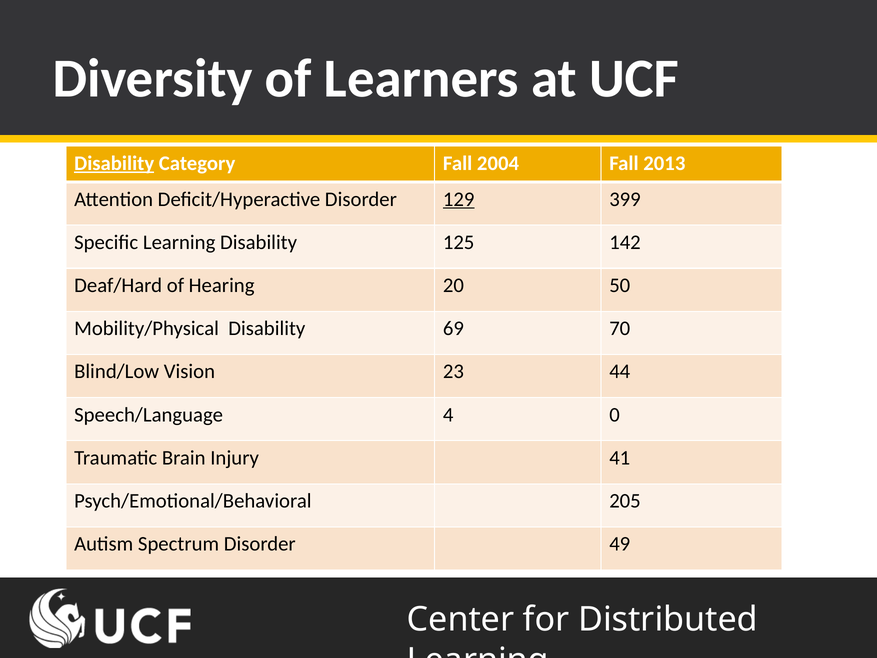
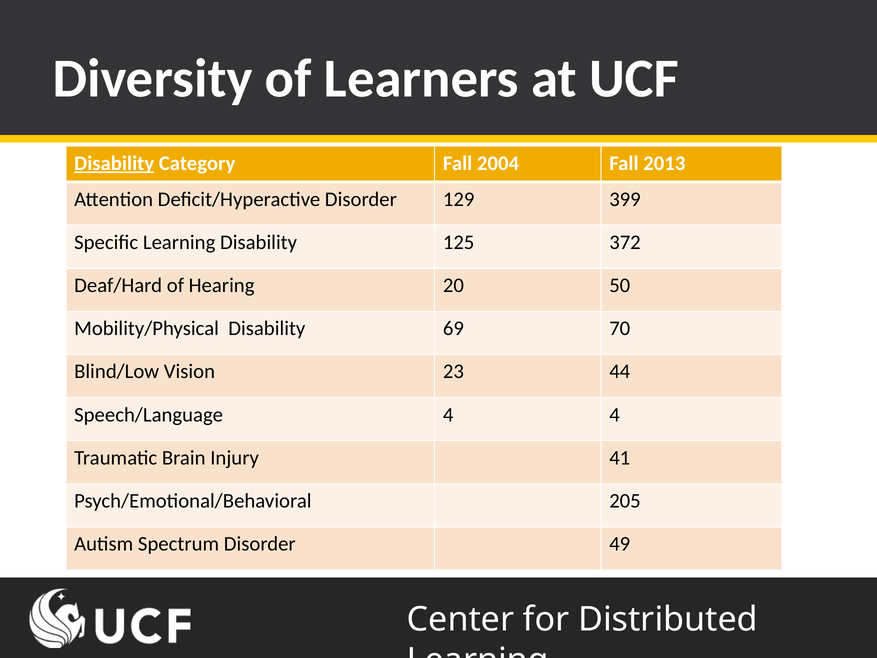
129 underline: present -> none
142: 142 -> 372
4 0: 0 -> 4
